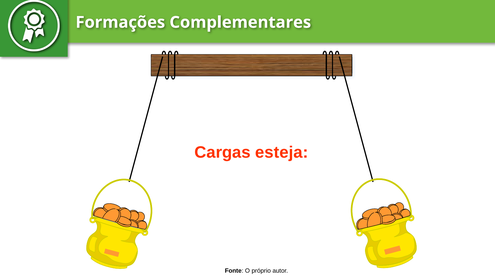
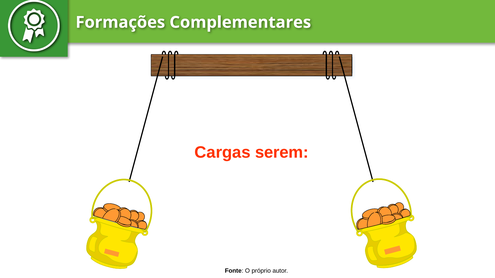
esteja: esteja -> serem
